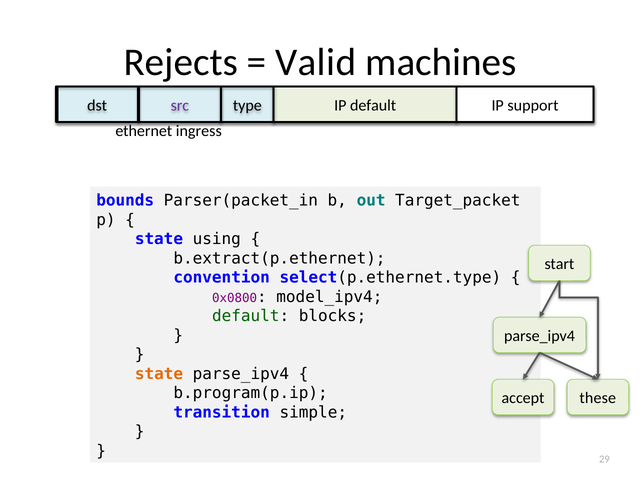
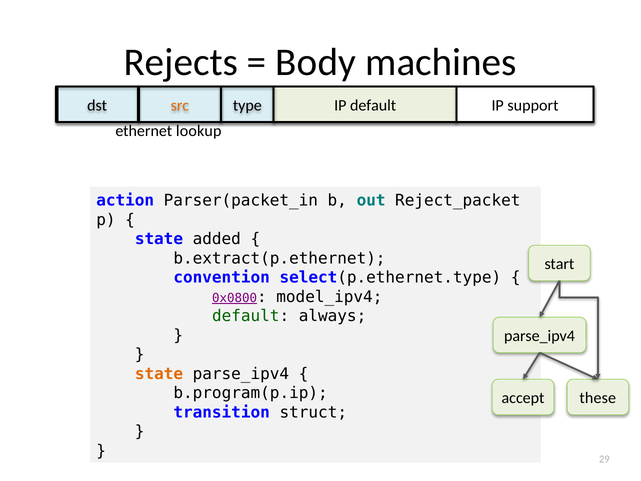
Valid: Valid -> Body
src colour: purple -> orange
ingress: ingress -> lookup
bounds: bounds -> action
Target_packet: Target_packet -> Reject_packet
using: using -> added
0x0800 underline: none -> present
blocks: blocks -> always
simple: simple -> struct
